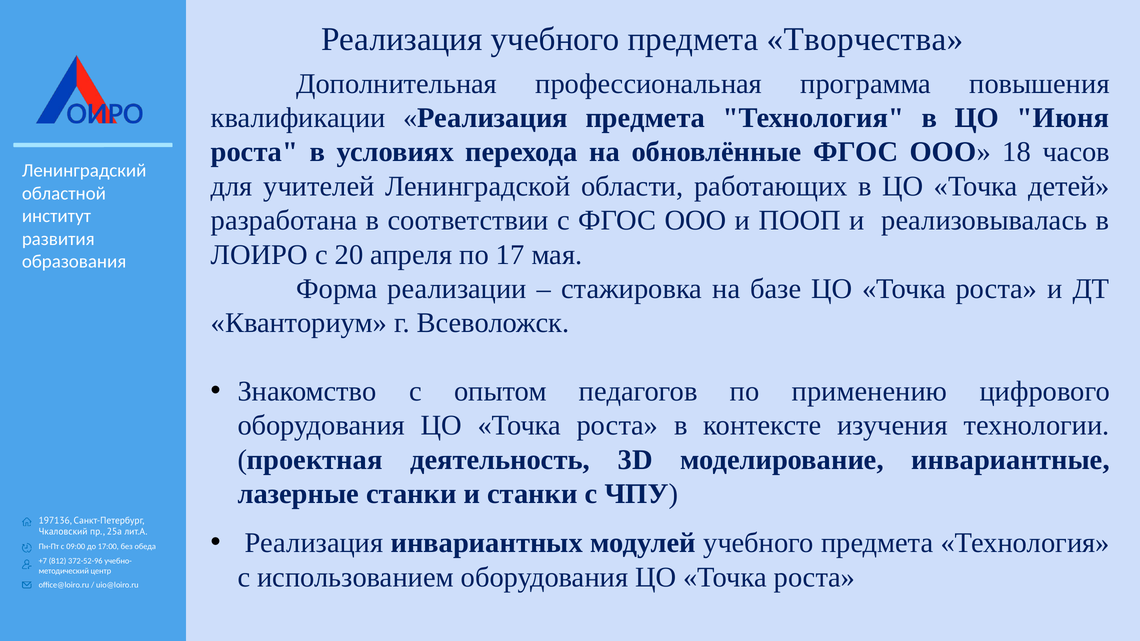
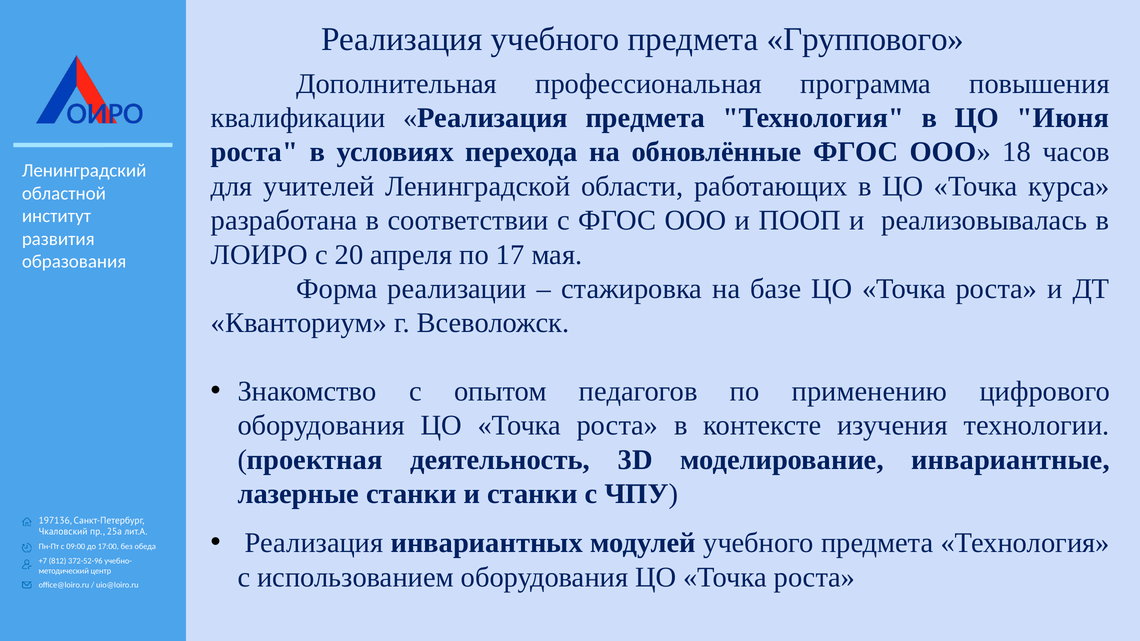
Творчества: Творчества -> Группового
детей: детей -> курса
